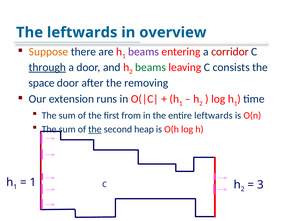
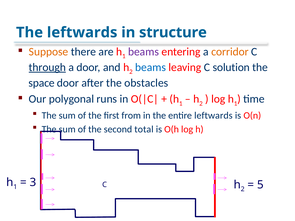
overview: overview -> structure
corridor colour: red -> orange
beams at (151, 67) colour: green -> blue
consists: consists -> solution
removing: removing -> obstacles
extension: extension -> polygonal
the at (95, 129) underline: present -> none
heap: heap -> total
1 at (33, 183): 1 -> 3
3: 3 -> 5
